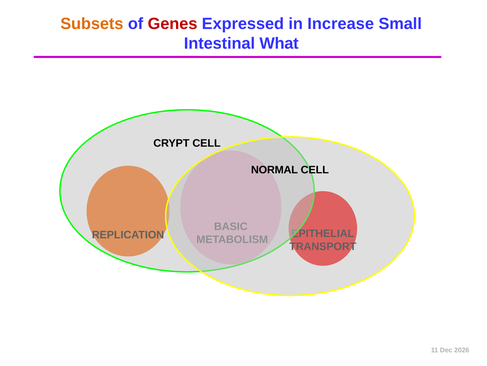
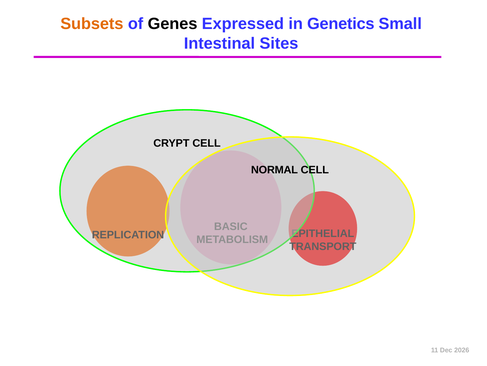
Genes colour: red -> black
Increase: Increase -> Genetics
What: What -> Sites
